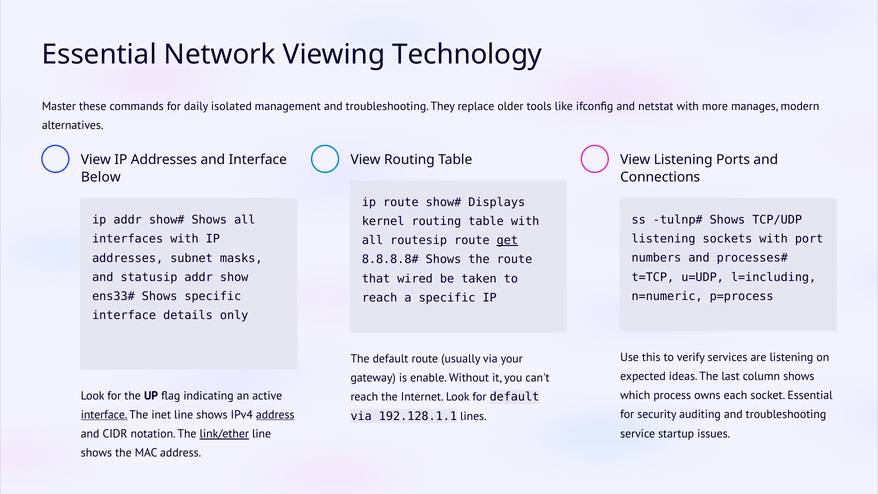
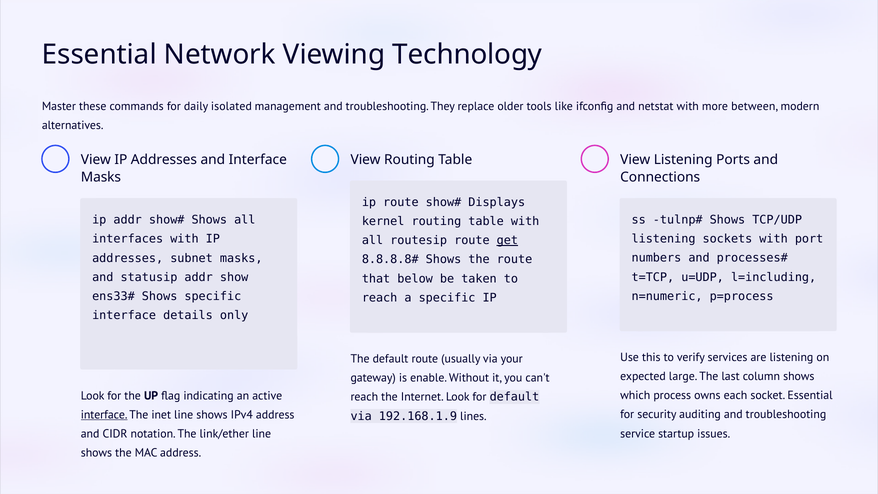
manages: manages -> between
Below at (101, 177): Below -> Masks
wired: wired -> below
ideas: ideas -> large
address at (275, 415) underline: present -> none
192.128.1.1: 192.128.1.1 -> 192.168.1.9
link/ether underline: present -> none
